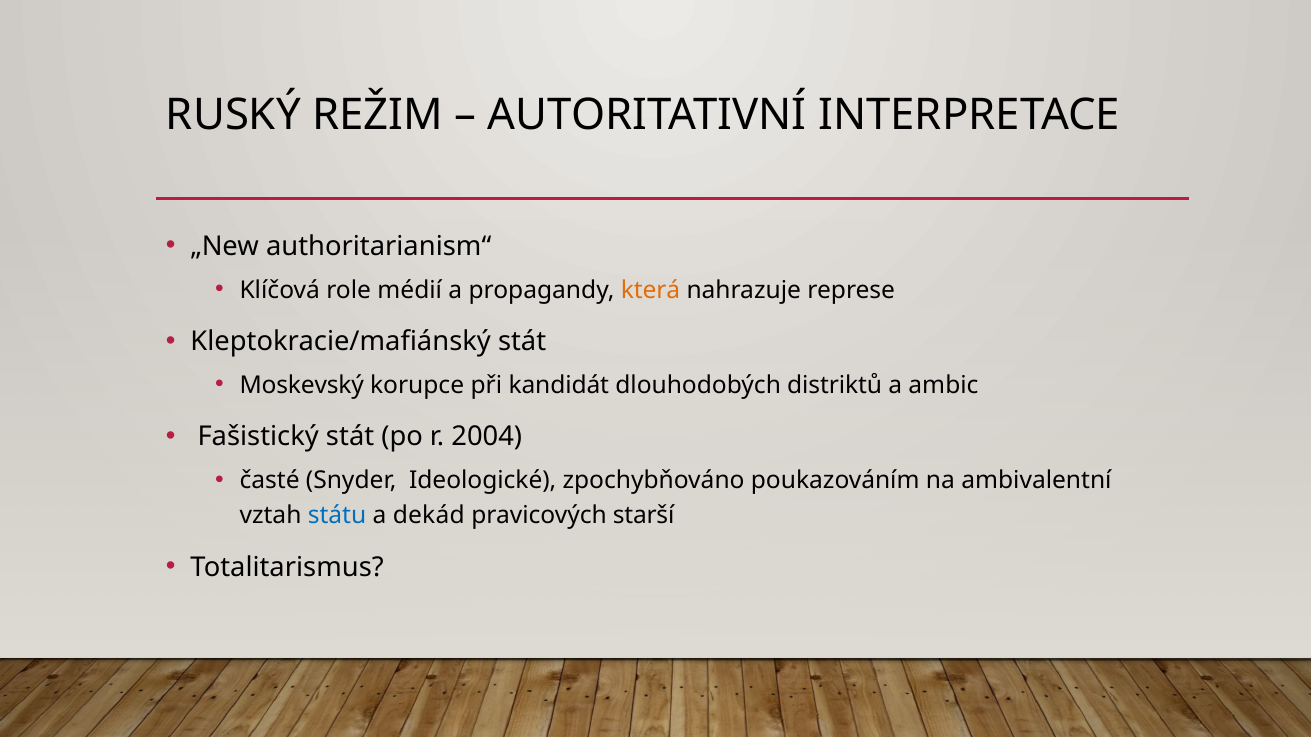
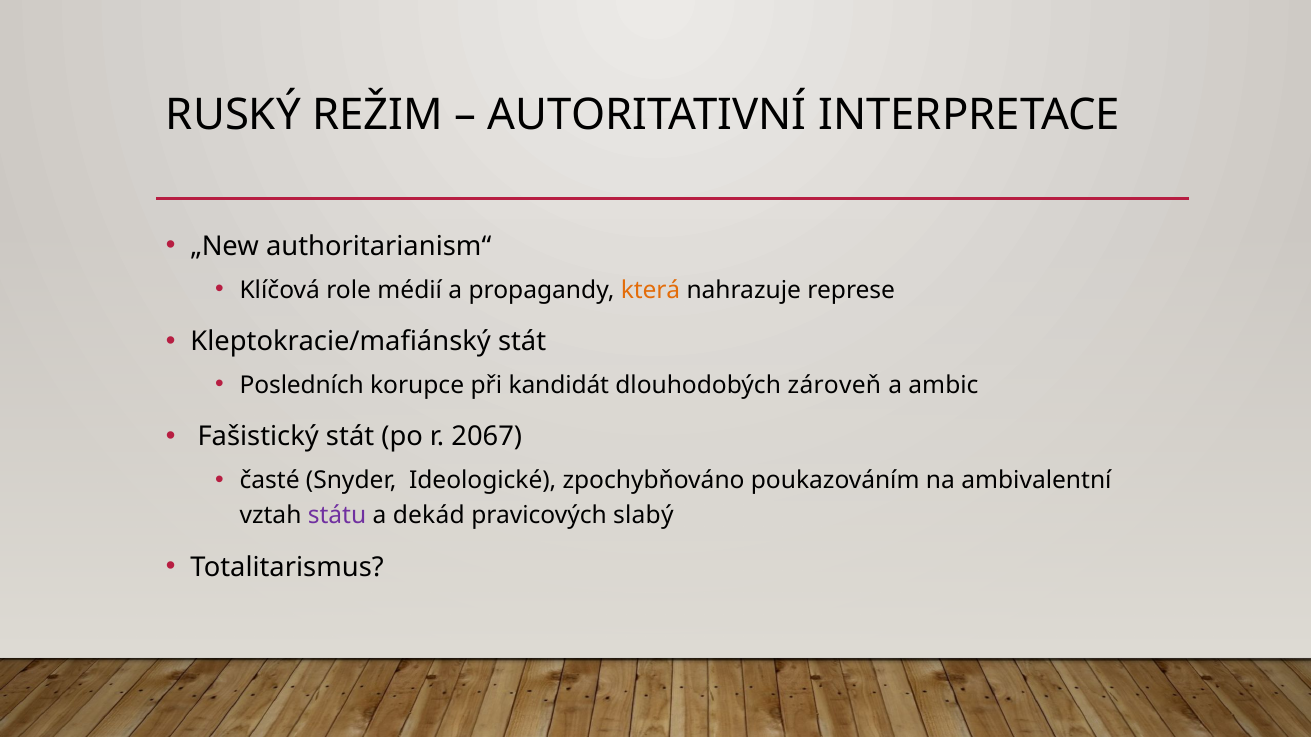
Moskevský: Moskevský -> Posledních
distriktů: distriktů -> zároveň
2004: 2004 -> 2067
státu colour: blue -> purple
starší: starší -> slabý
